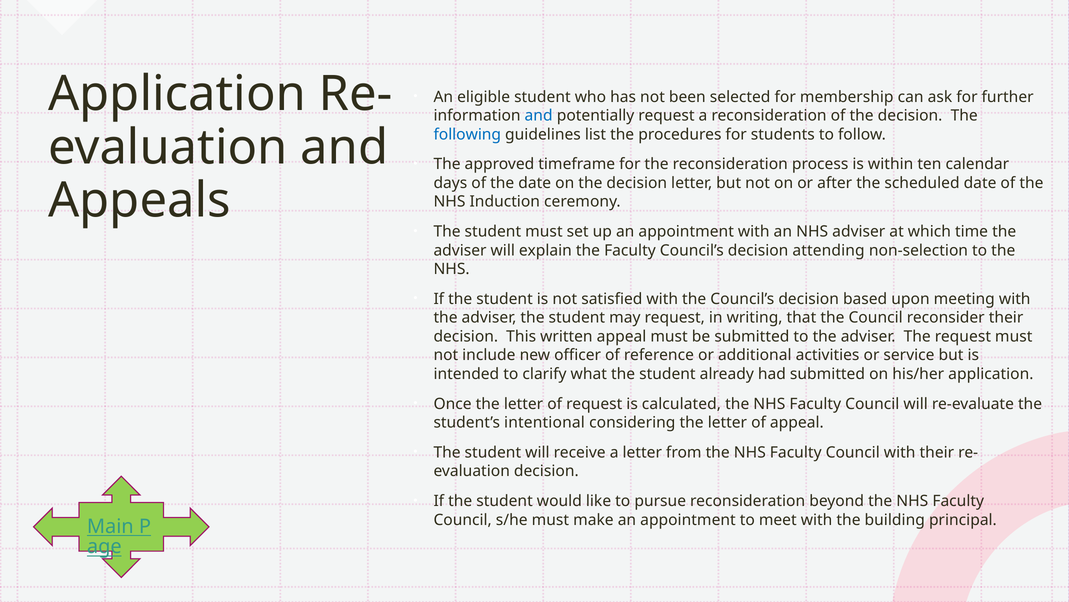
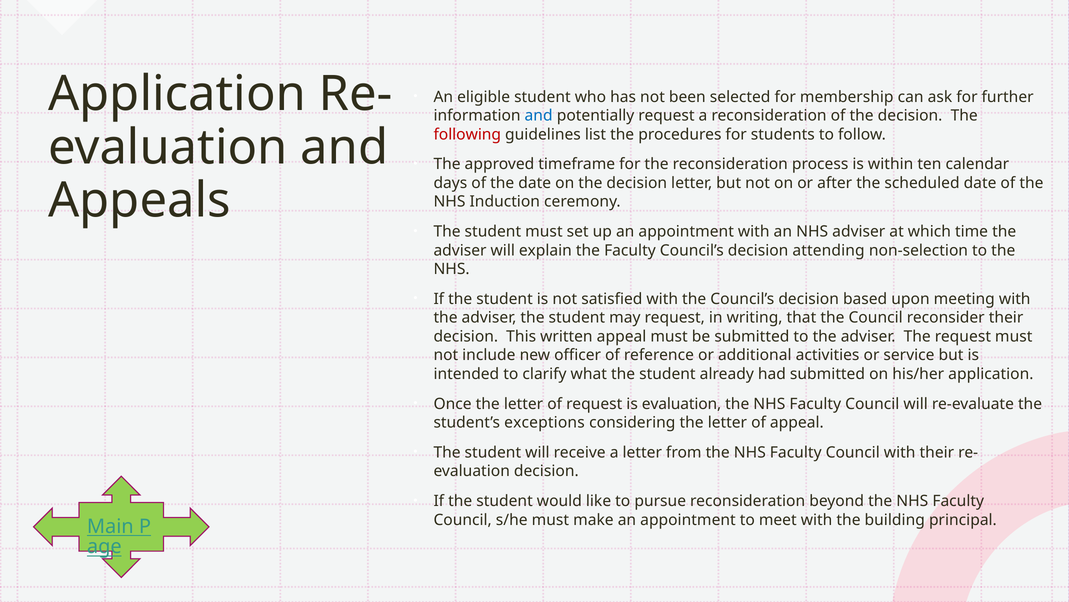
following colour: blue -> red
is calculated: calculated -> evaluation
intentional: intentional -> exceptions
